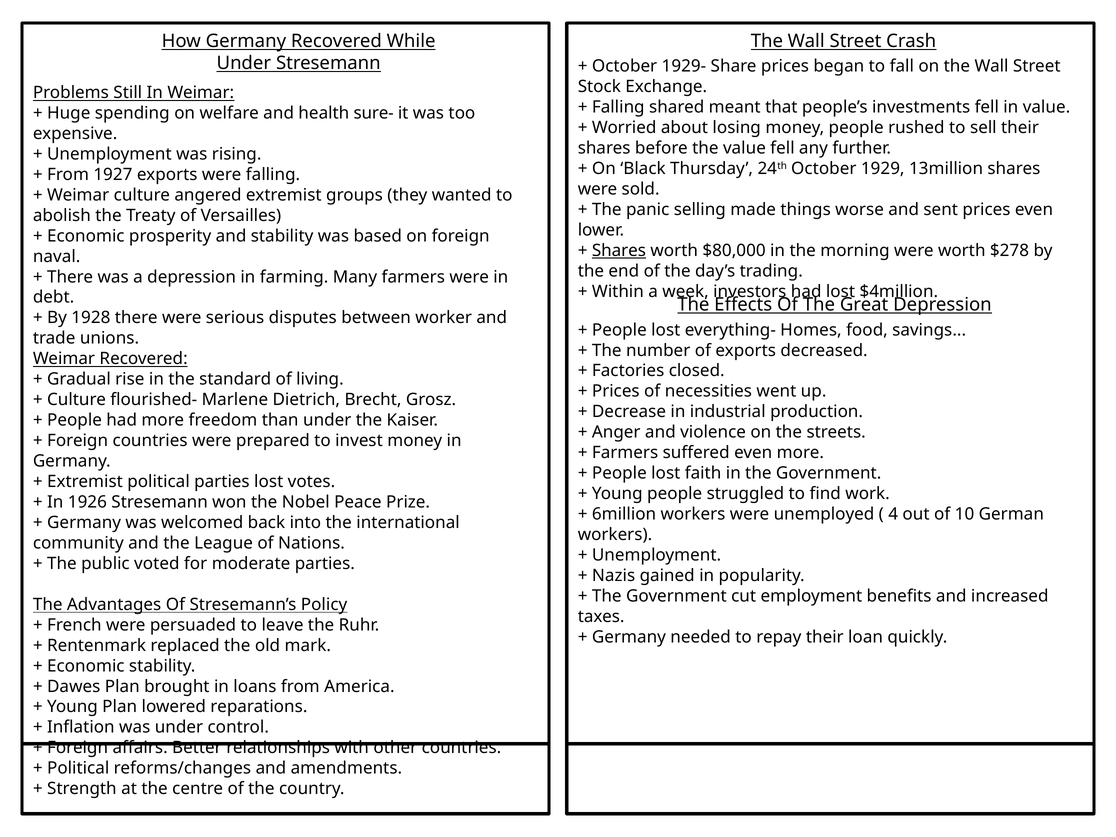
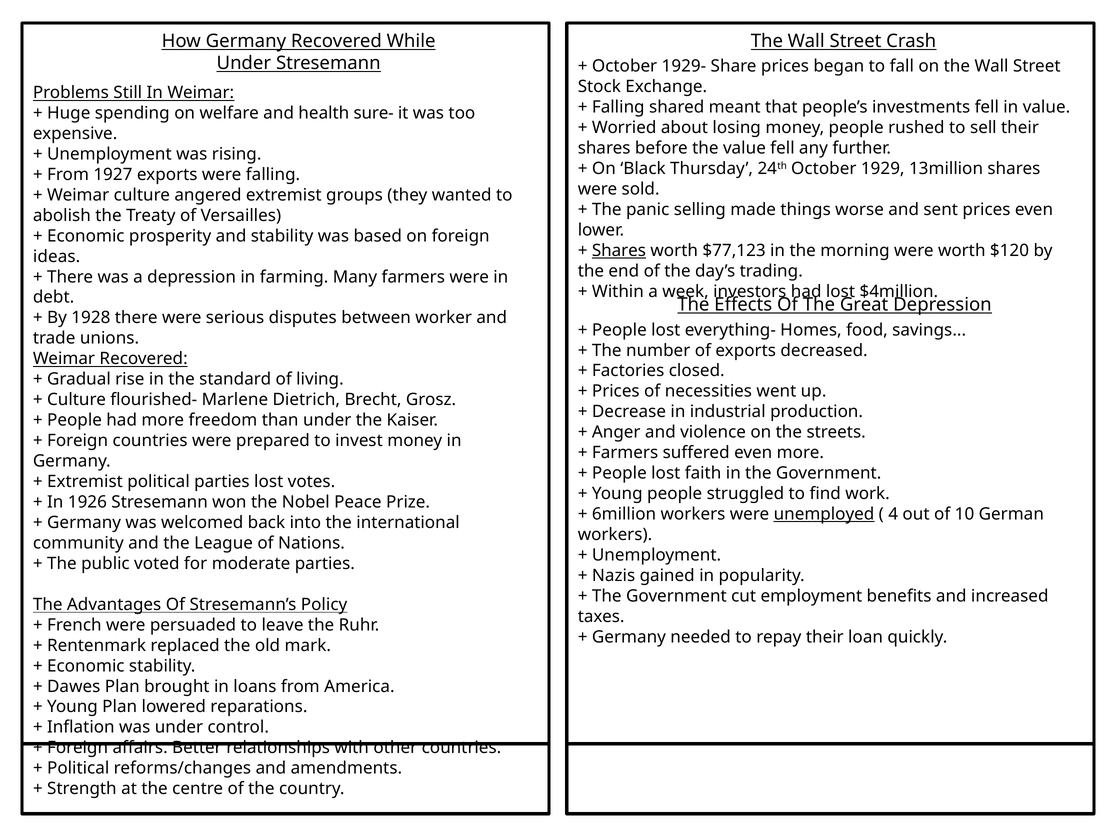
$80,000: $80,000 -> $77,123
$278: $278 -> $120
naval: naval -> ideas
unemployed underline: none -> present
